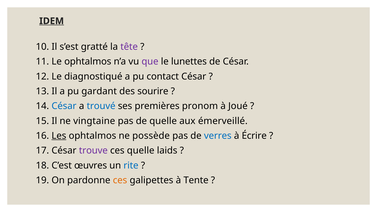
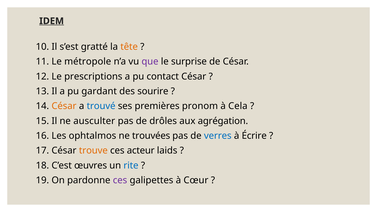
tête colour: purple -> orange
Le ophtalmos: ophtalmos -> métropole
lunettes: lunettes -> surprise
diagnostiqué: diagnostiqué -> prescriptions
César at (64, 106) colour: blue -> orange
Joué: Joué -> Cela
vingtaine: vingtaine -> ausculter
de quelle: quelle -> drôles
émerveillé: émerveillé -> agrégation
Les underline: present -> none
possède: possède -> trouvées
trouve colour: purple -> orange
ces quelle: quelle -> acteur
ces at (120, 180) colour: orange -> purple
Tente: Tente -> Cœur
